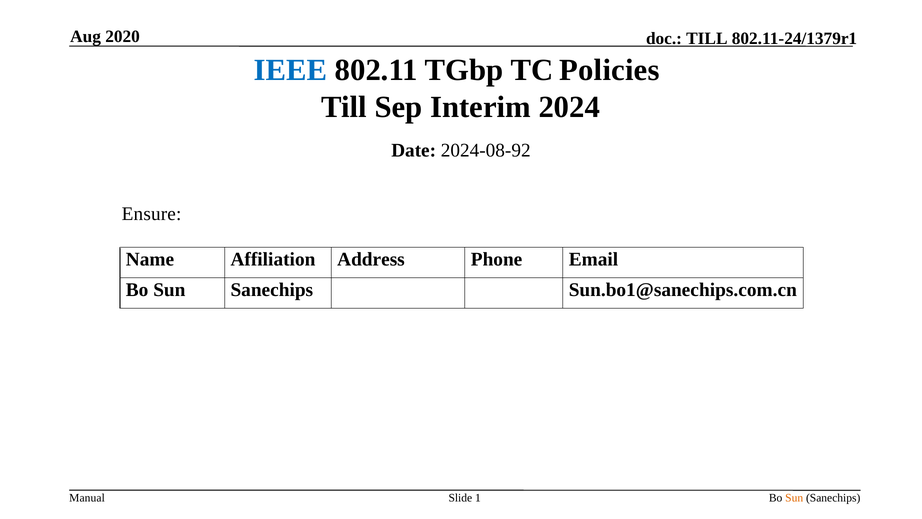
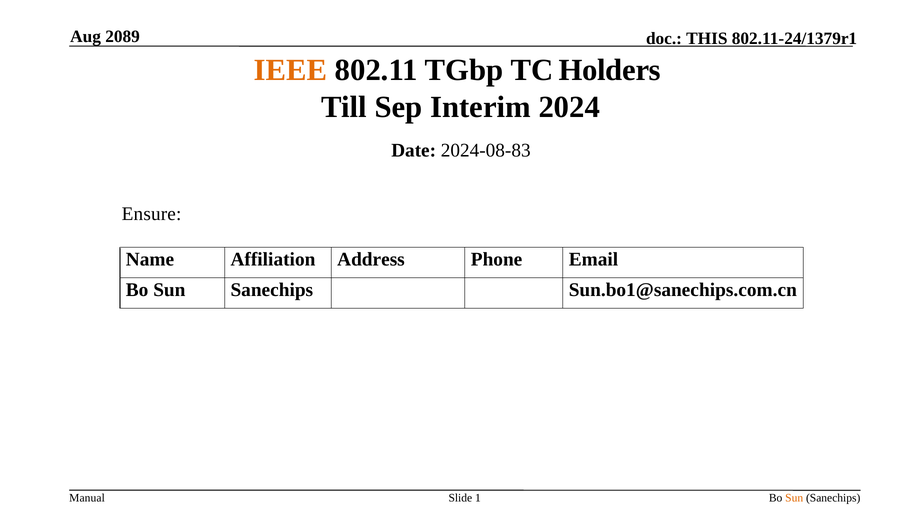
2020: 2020 -> 2089
TILL at (707, 38): TILL -> THIS
IEEE colour: blue -> orange
Policies: Policies -> Holders
2024-08-92: 2024-08-92 -> 2024-08-83
